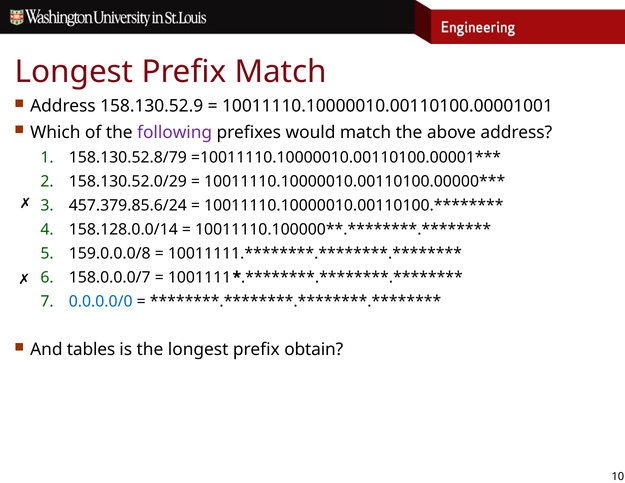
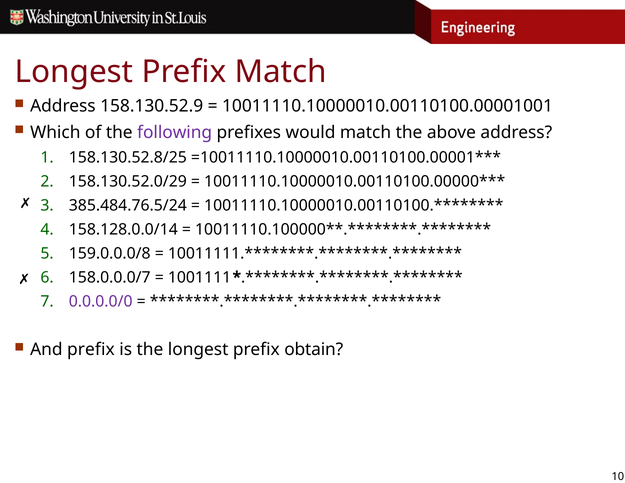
158.130.52.8/79: 158.130.52.8/79 -> 158.130.52.8/25
457.379.85.6/24: 457.379.85.6/24 -> 385.484.76.5/24
0.0.0.0/0 colour: blue -> purple
And tables: tables -> prefix
